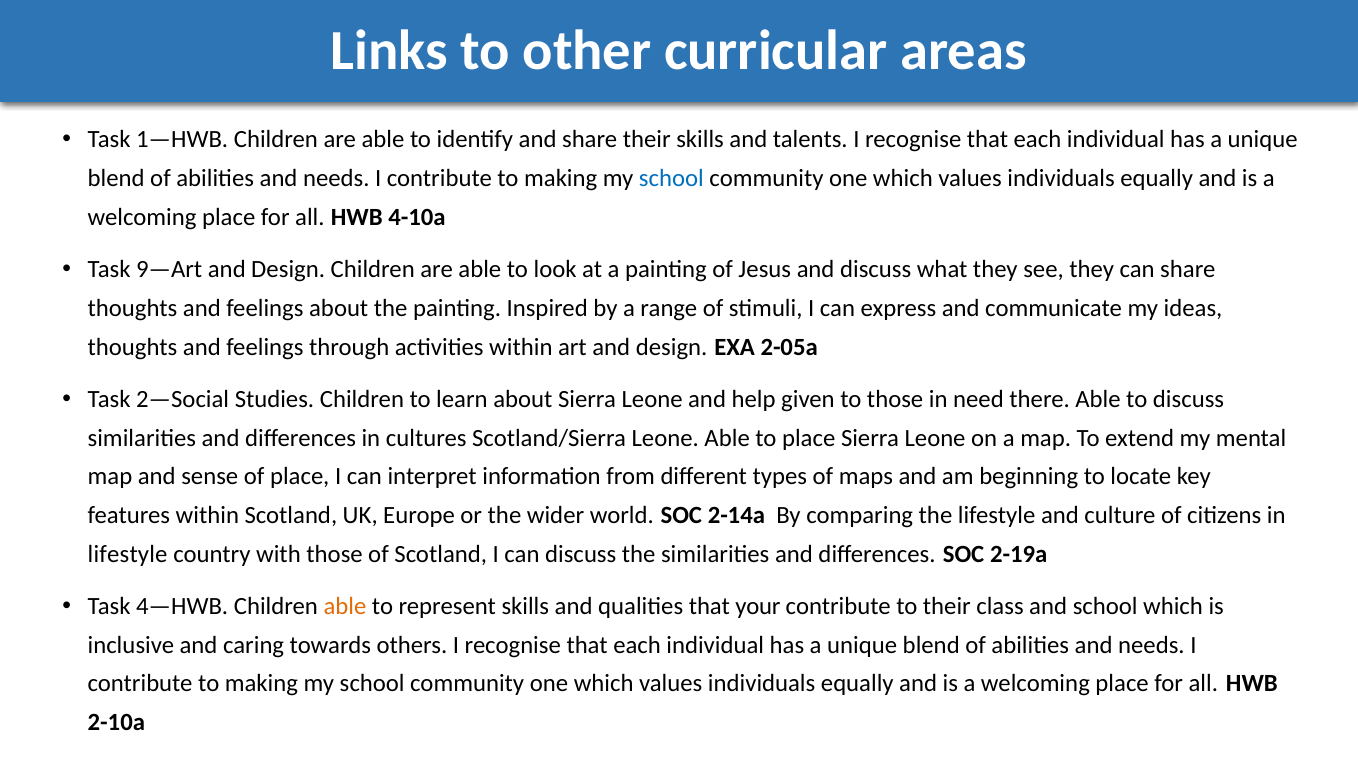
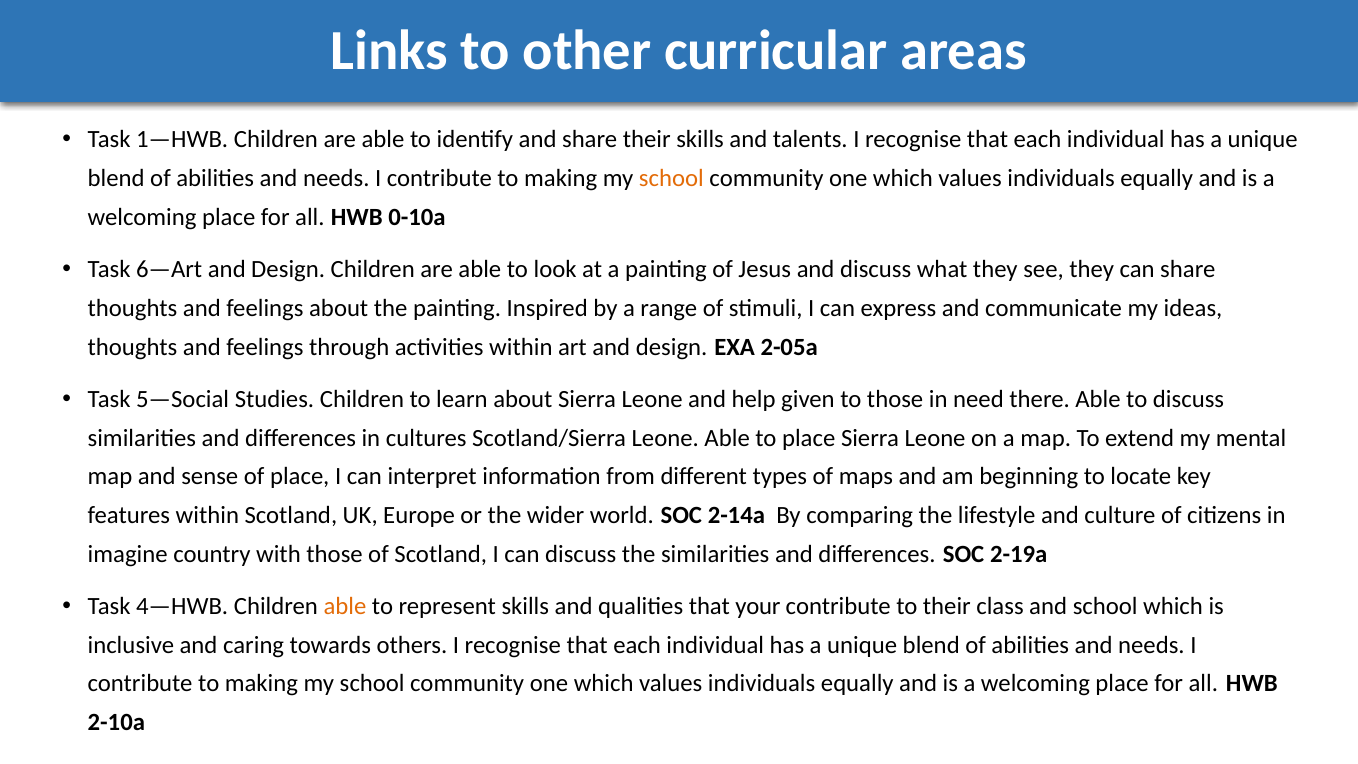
school at (671, 178) colour: blue -> orange
4-10a: 4-10a -> 0-10a
9—Art: 9—Art -> 6—Art
2—Social: 2—Social -> 5—Social
lifestyle at (128, 554): lifestyle -> imagine
